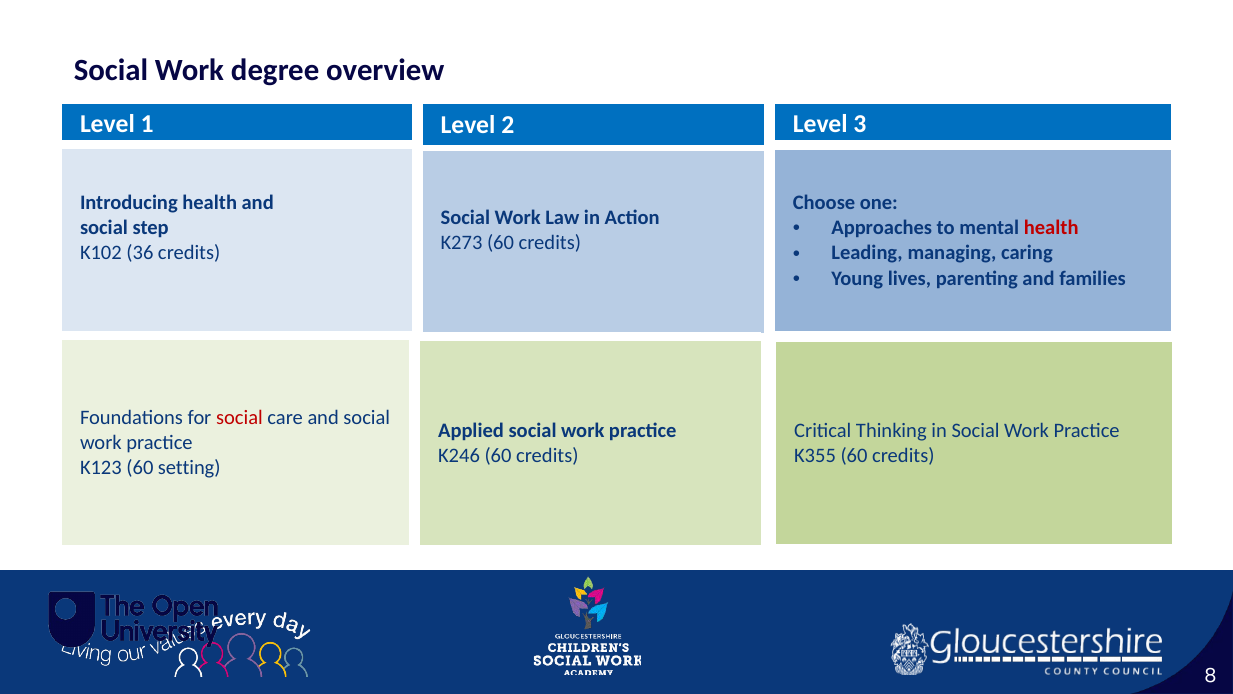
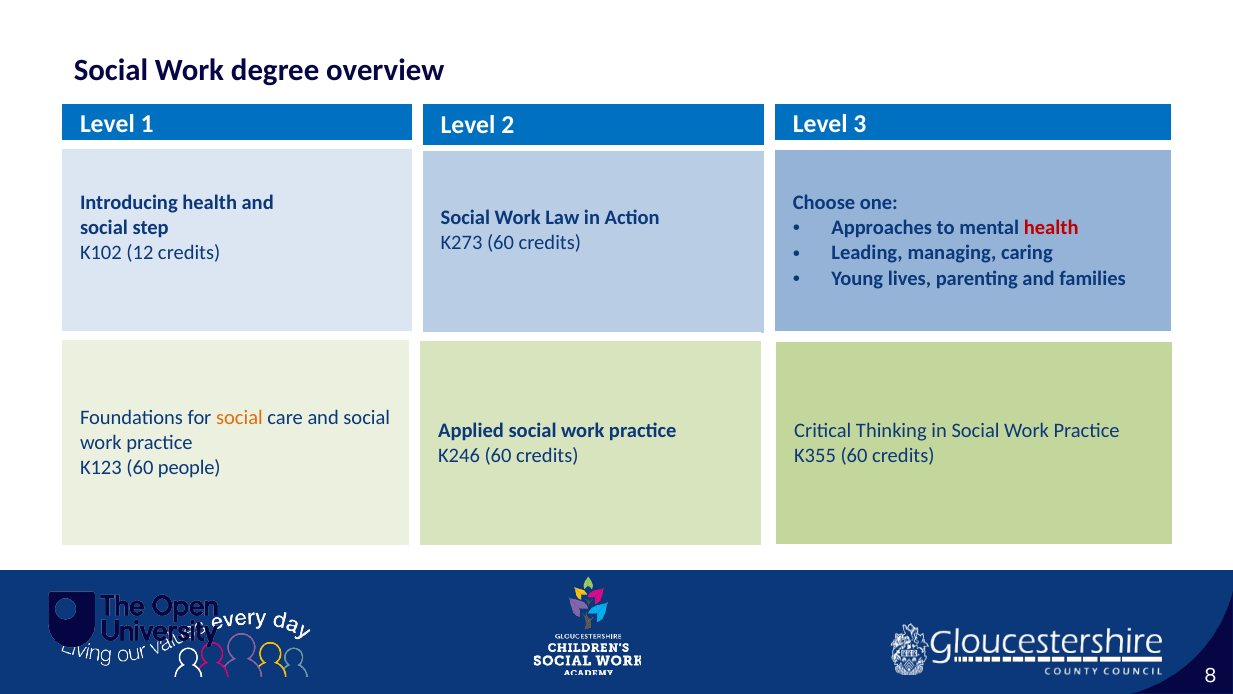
36: 36 -> 12
social at (239, 417) colour: red -> orange
setting: setting -> people
